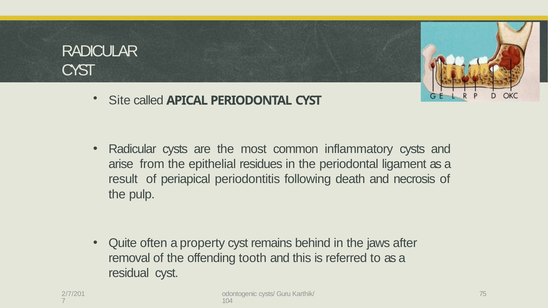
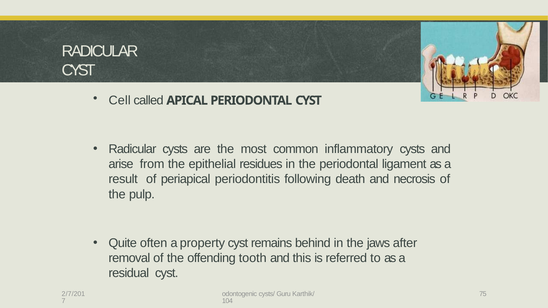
Site: Site -> Cell
